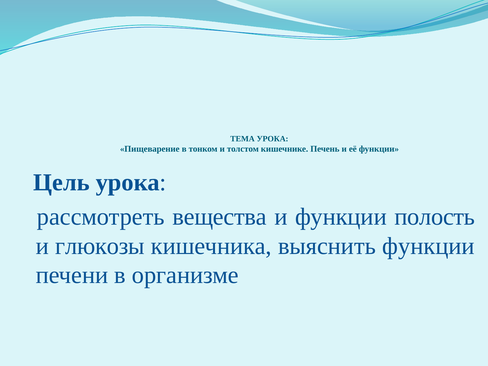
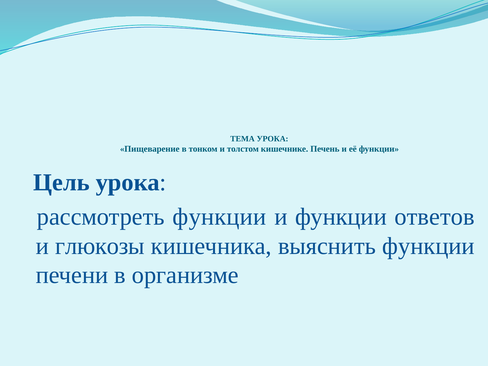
рассмотреть вещества: вещества -> функции
полость: полость -> ответов
